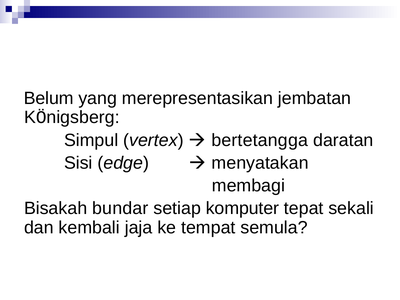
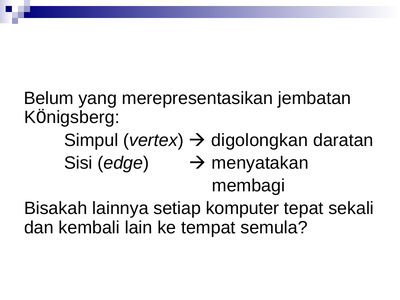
bertetangga: bertetangga -> digolongkan
bundar: bundar -> lainnya
jaja: jaja -> lain
